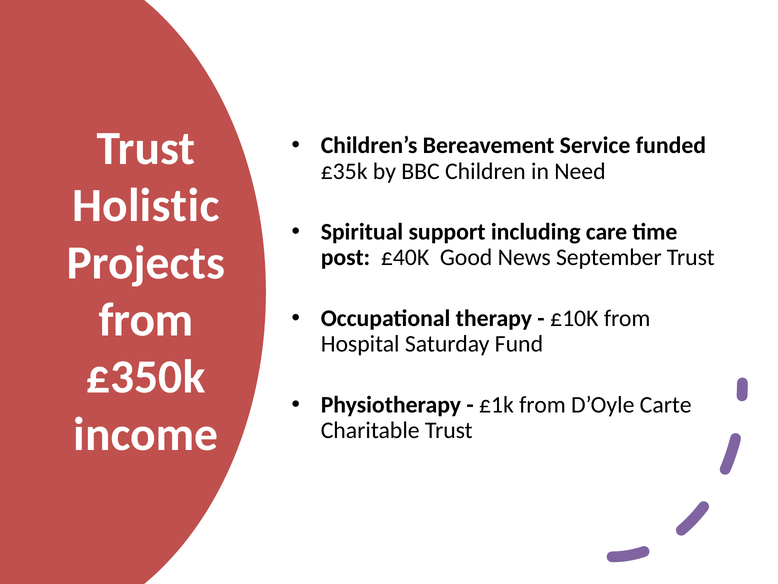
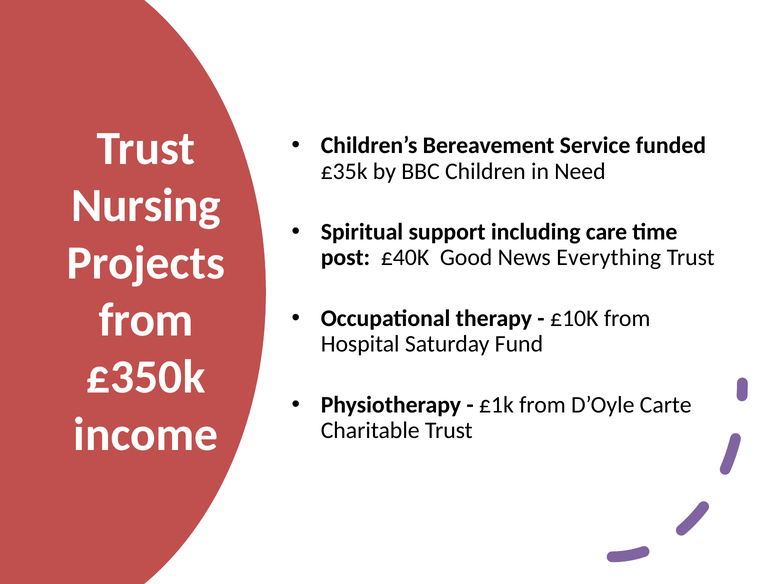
Holistic: Holistic -> Nursing
September: September -> Everything
